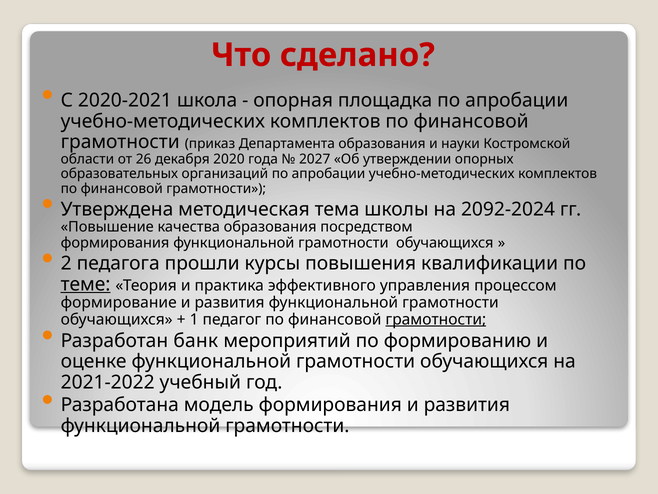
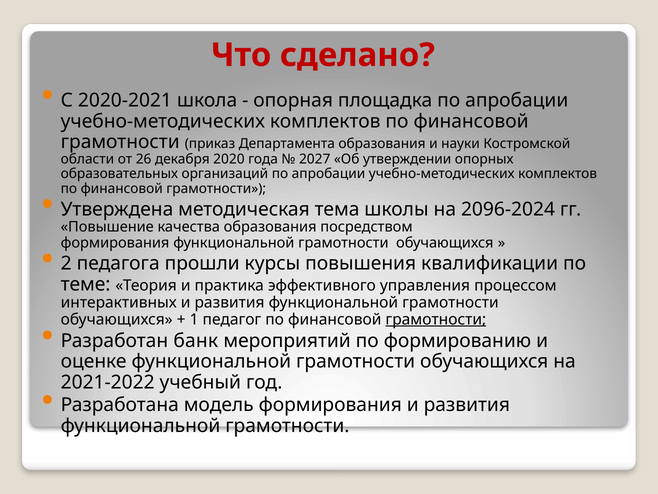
2092-2024: 2092-2024 -> 2096-2024
теме underline: present -> none
формирование: формирование -> интерактивных
